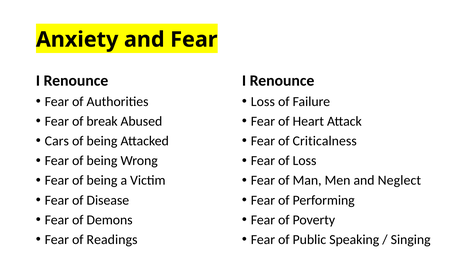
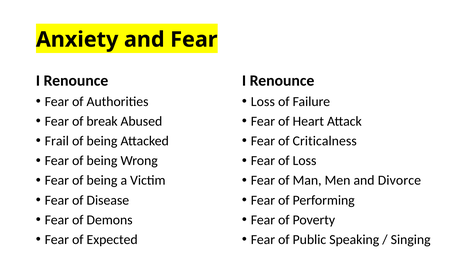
Cars: Cars -> Frail
Neglect: Neglect -> Divorce
Readings: Readings -> Expected
